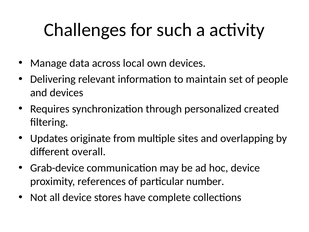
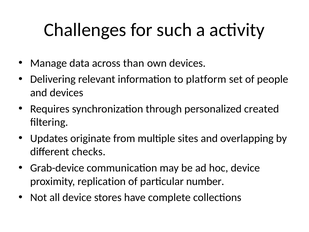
local: local -> than
maintain: maintain -> platform
overall: overall -> checks
references: references -> replication
